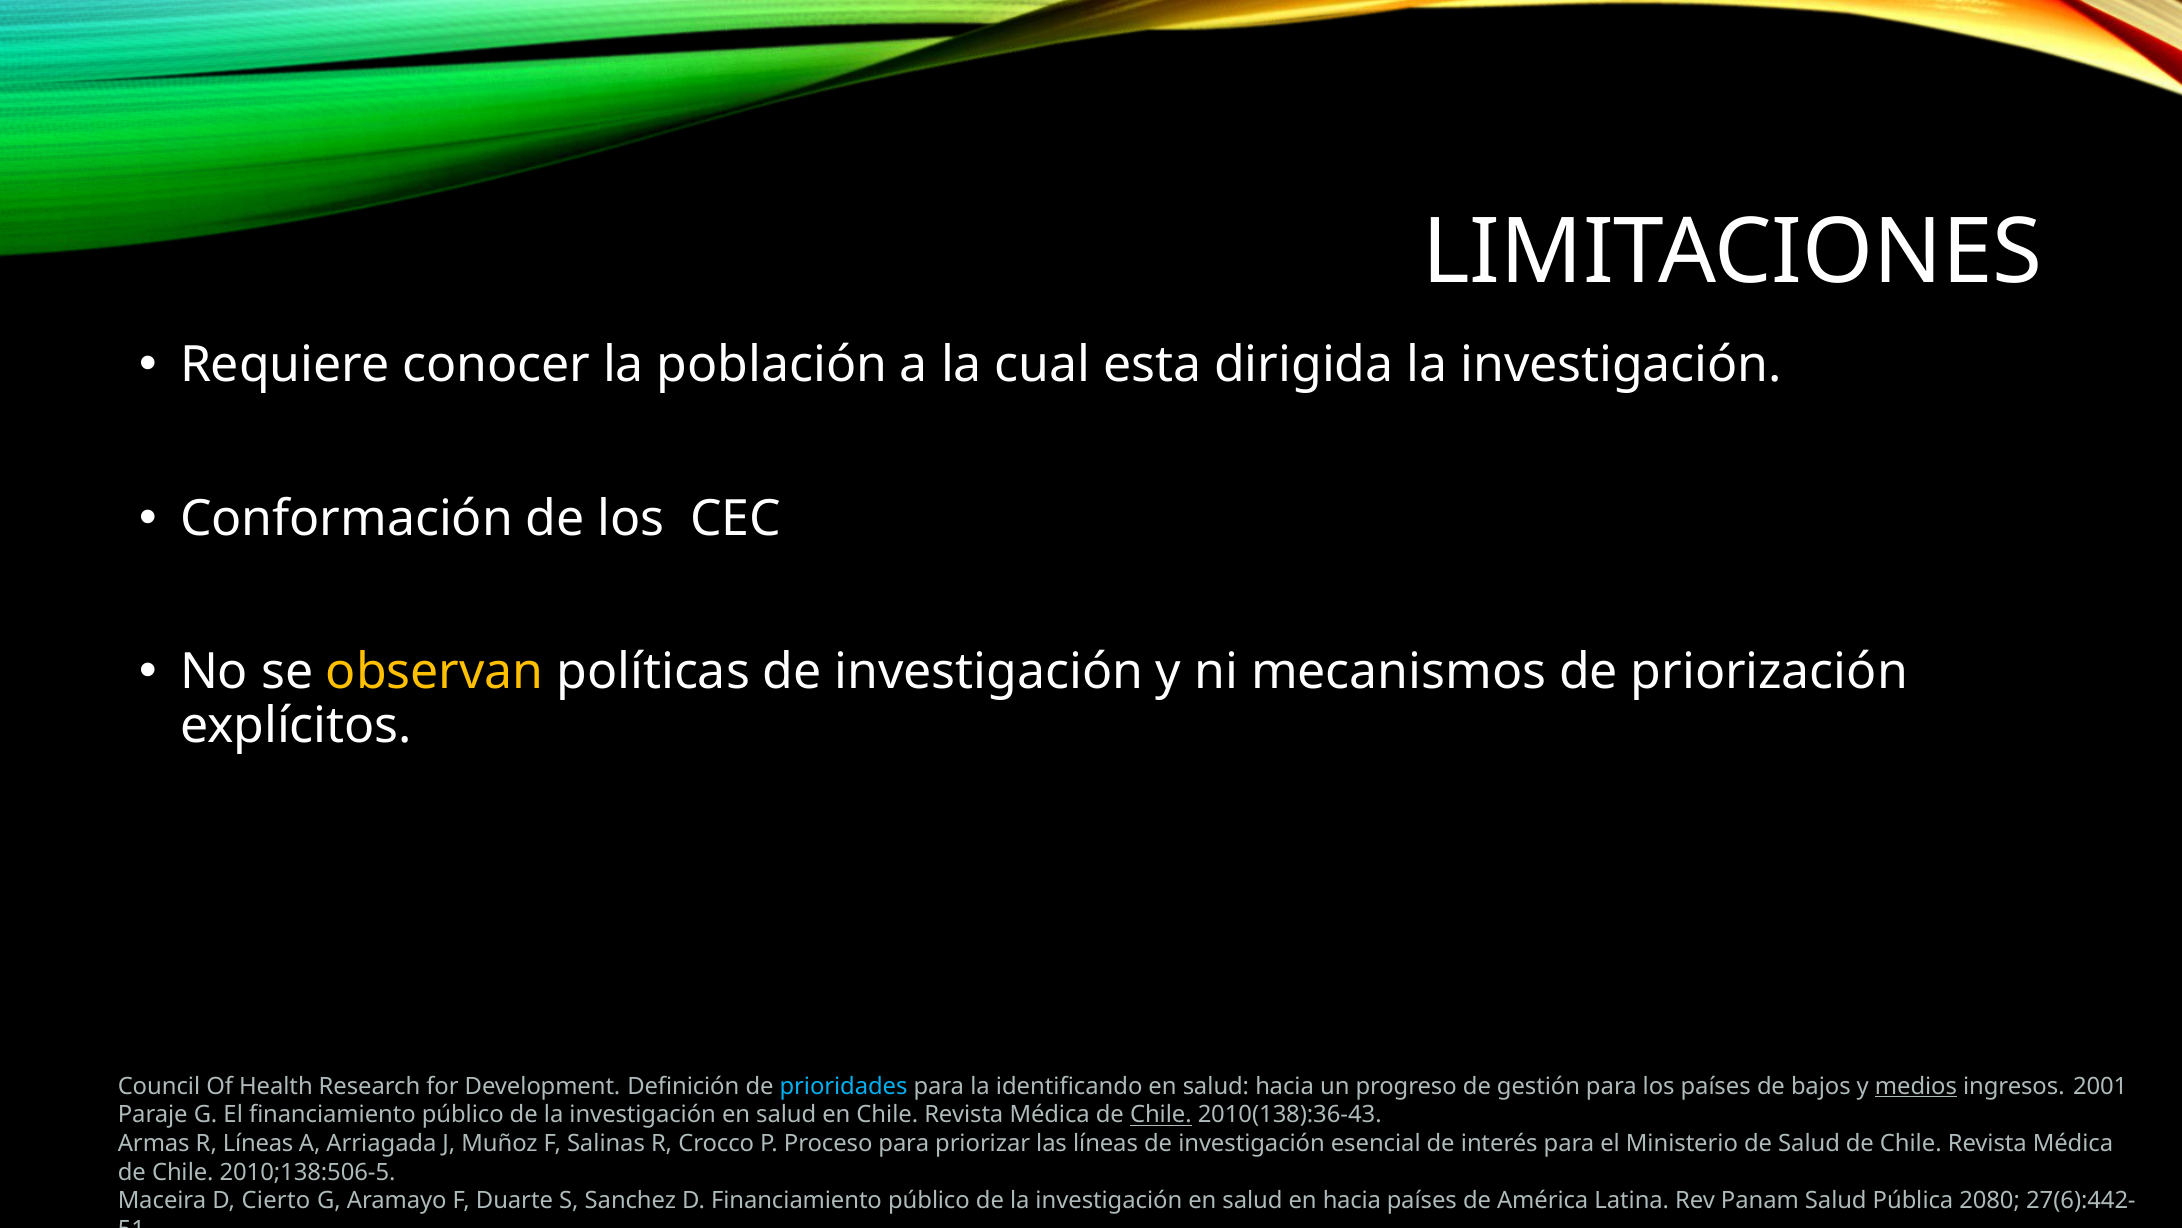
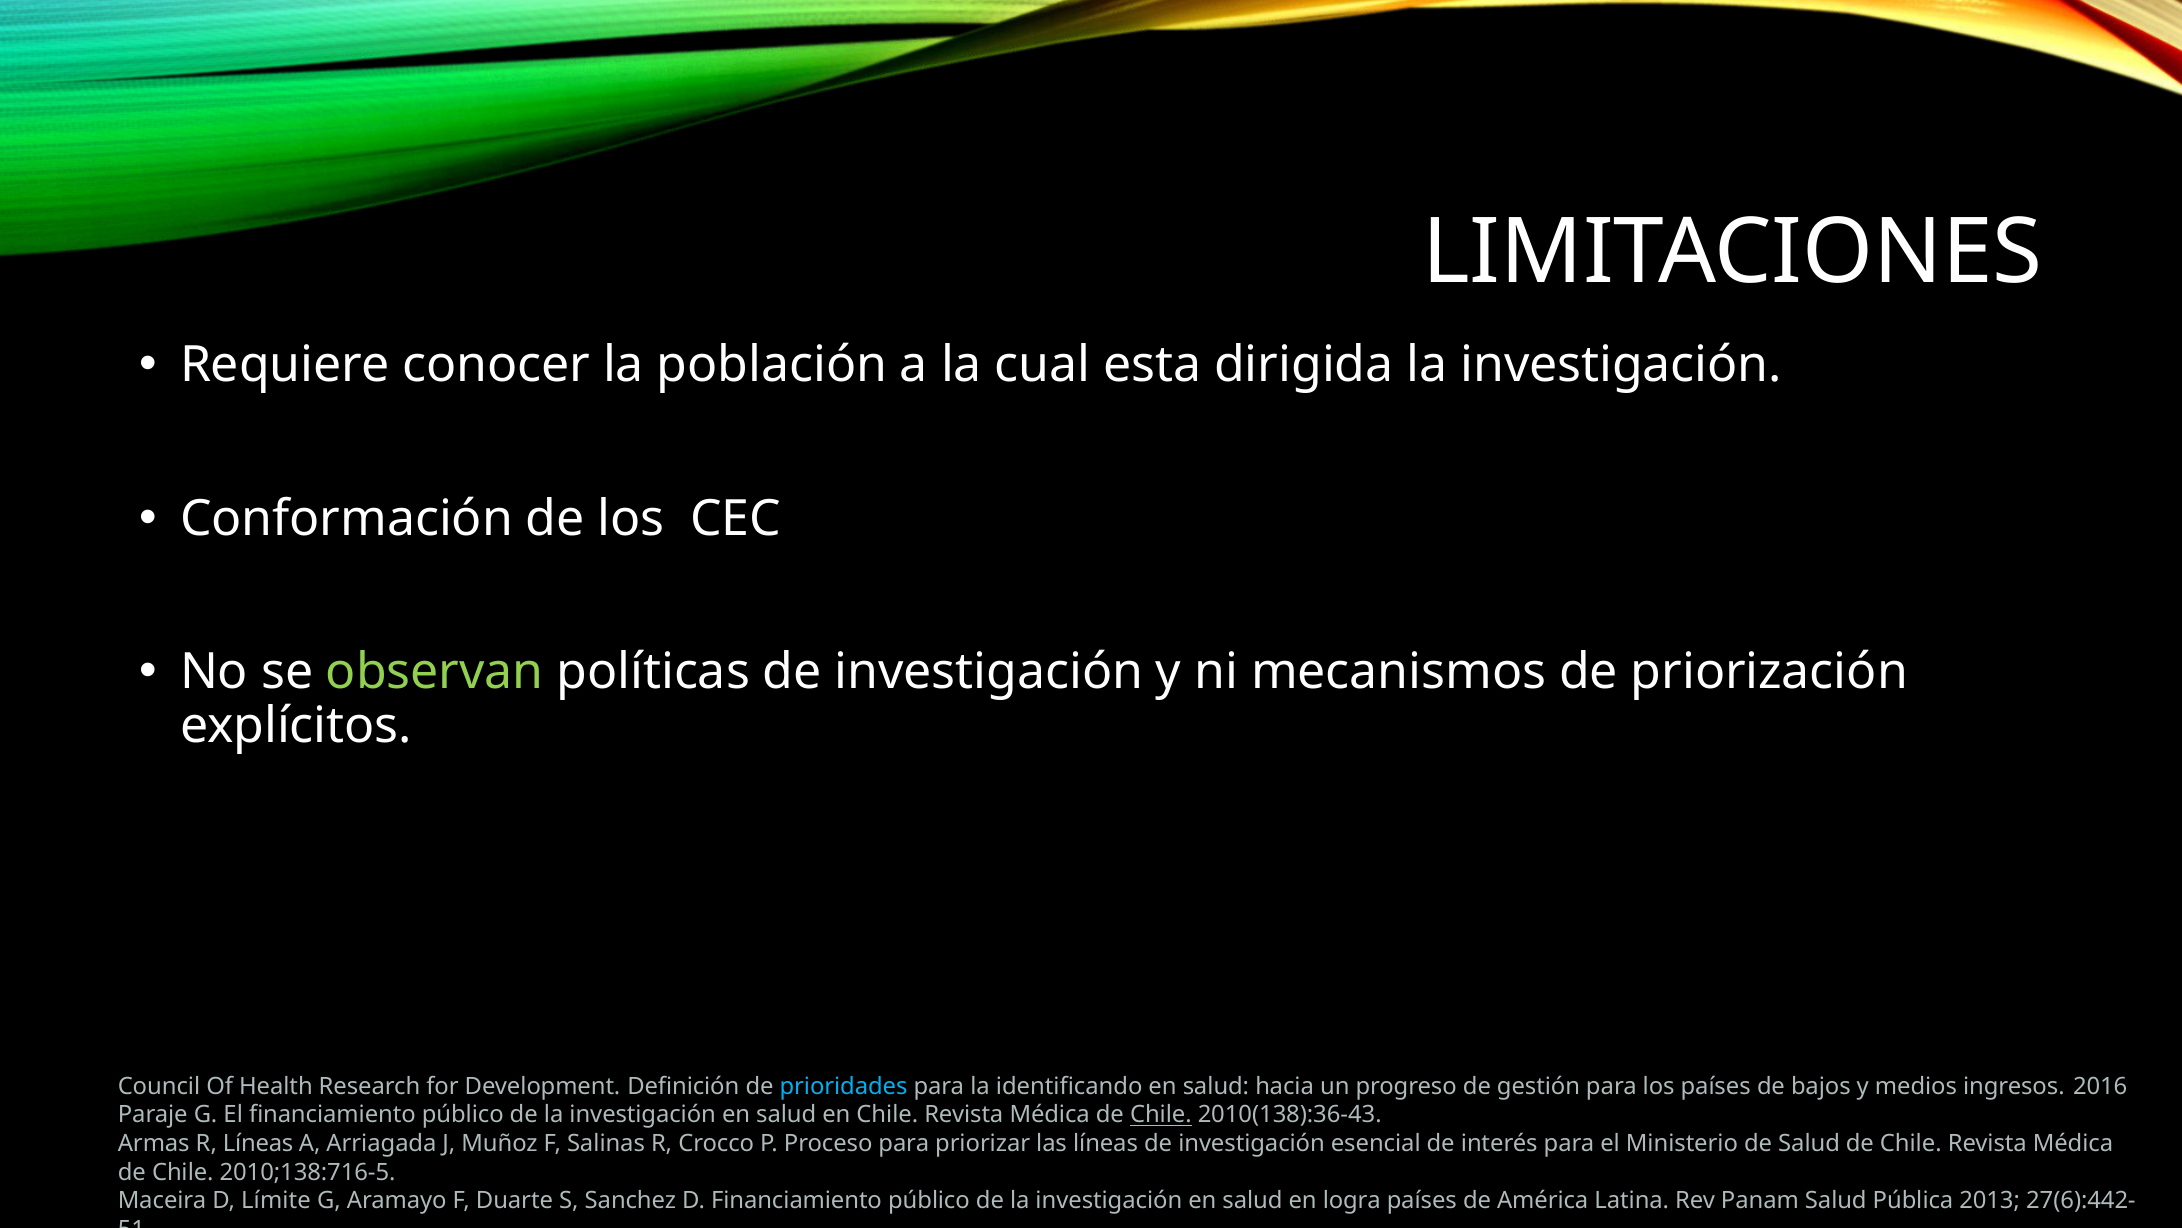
observan colour: yellow -> light green
medios underline: present -> none
2001: 2001 -> 2016
2010;138:506-5: 2010;138:506-5 -> 2010;138:716-5
Cierto: Cierto -> Límite
en hacia: hacia -> logra
2080: 2080 -> 2013
